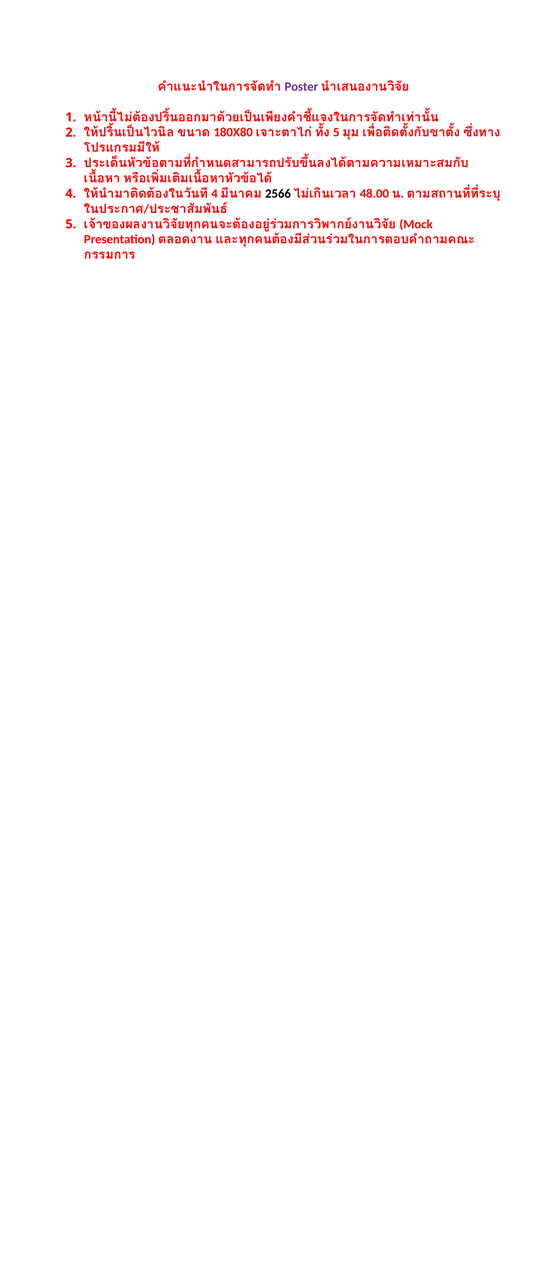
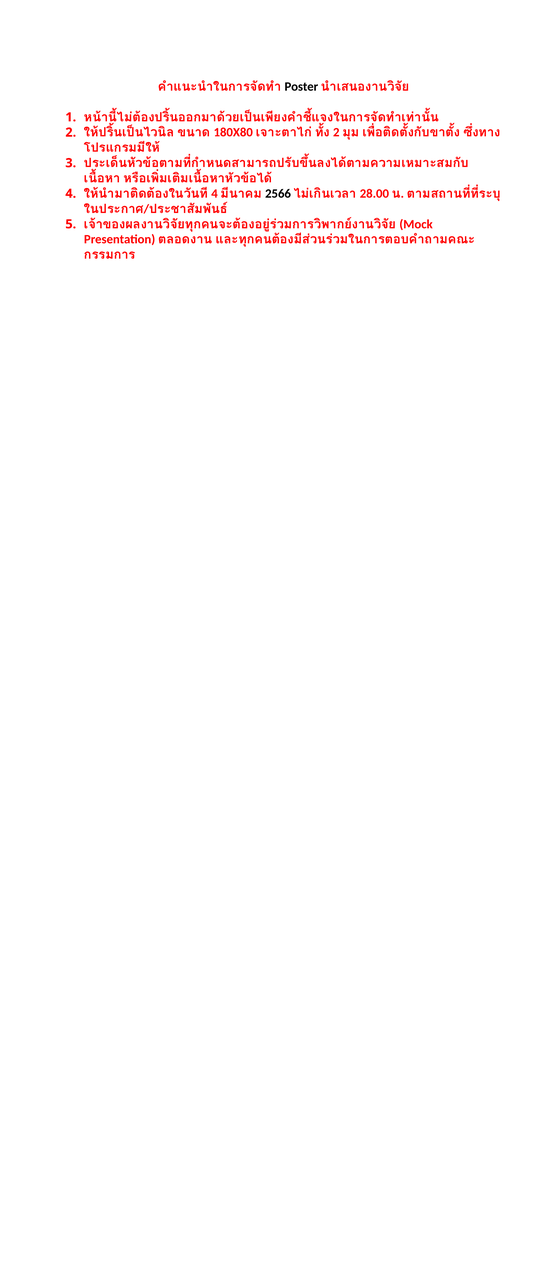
Poster colour: purple -> black
5 at (336, 133): 5 -> 2
48.00: 48.00 -> 28.00
